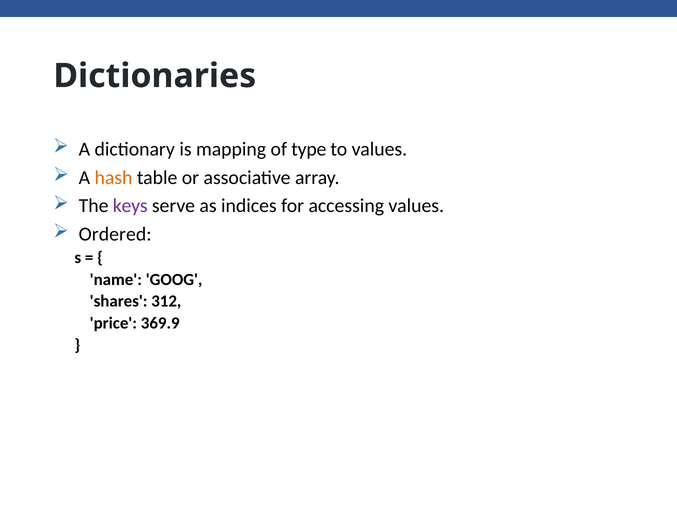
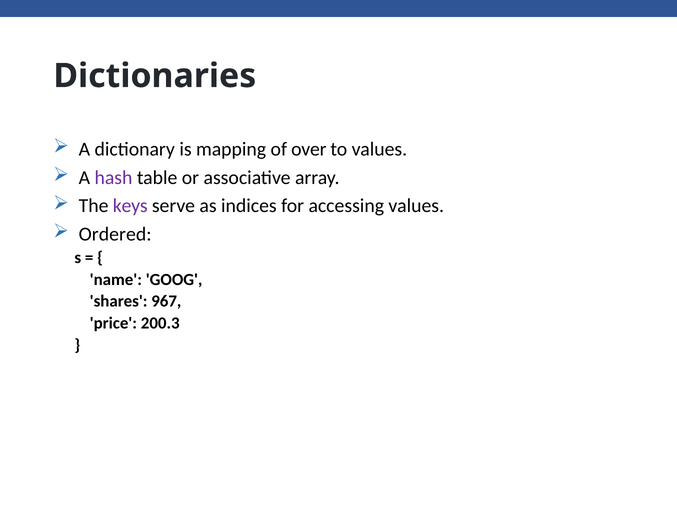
type: type -> over
hash colour: orange -> purple
312: 312 -> 967
369.9: 369.9 -> 200.3
